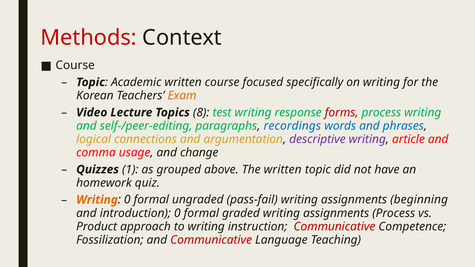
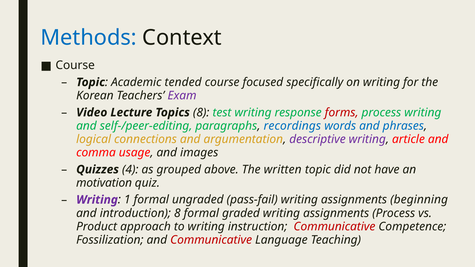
Methods colour: red -> blue
Academic written: written -> tended
Exam colour: orange -> purple
change: change -> images
1: 1 -> 4
homework: homework -> motivation
Writing at (97, 200) colour: orange -> purple
0 at (127, 200): 0 -> 1
introduction 0: 0 -> 8
